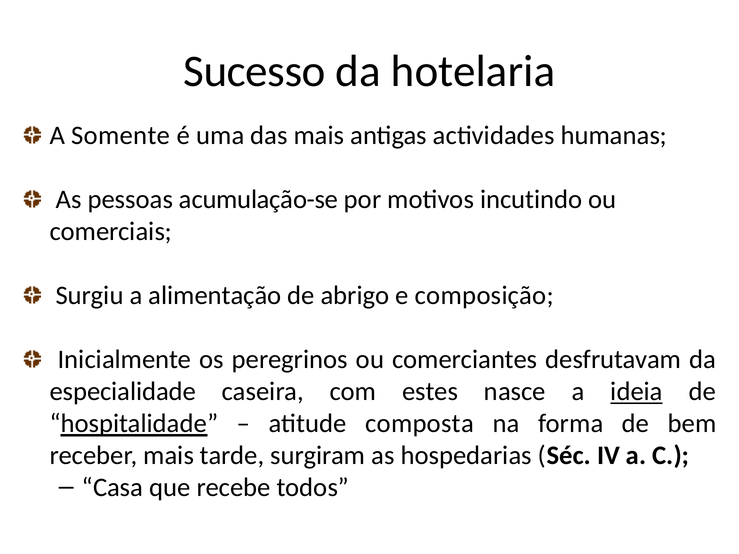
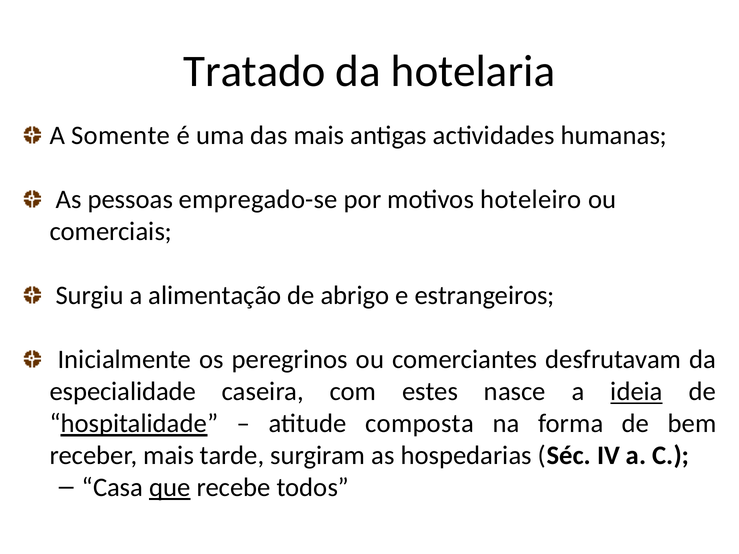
Sucesso: Sucesso -> Tratado
acumulação-se: acumulação-se -> empregado-se
incutindo: incutindo -> hoteleiro
composição: composição -> estrangeiros
que underline: none -> present
